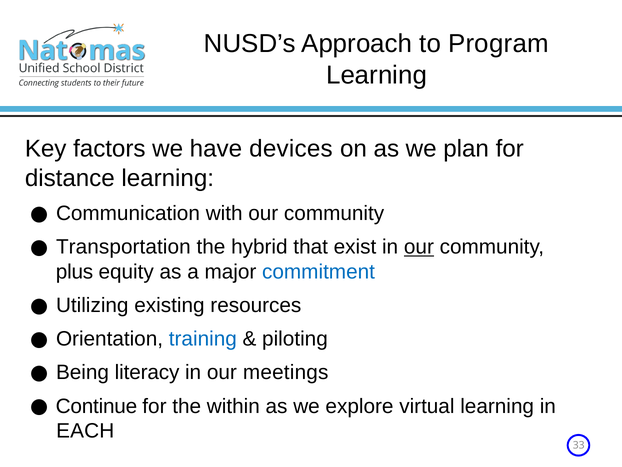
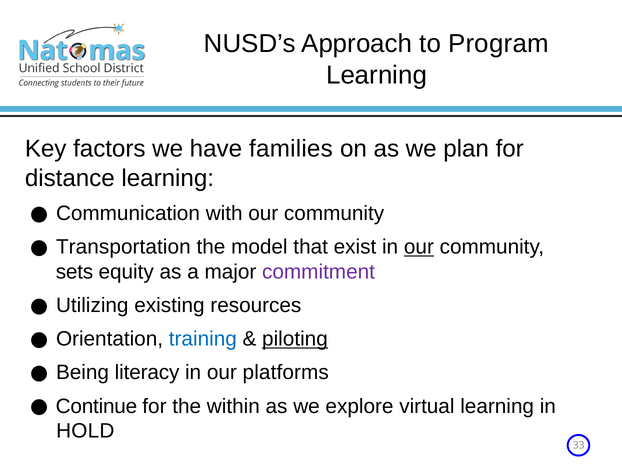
devices: devices -> families
hybrid: hybrid -> model
plus: plus -> sets
commitment colour: blue -> purple
piloting underline: none -> present
meetings: meetings -> platforms
EACH: EACH -> HOLD
